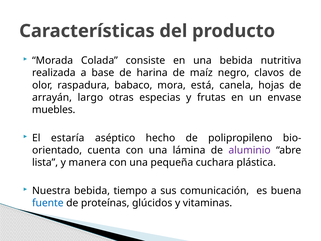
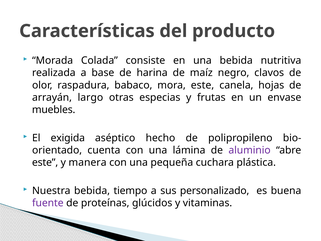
mora está: está -> este
estaría: estaría -> exigida
lista at (45, 162): lista -> este
comunicación: comunicación -> personalizado
fuente colour: blue -> purple
